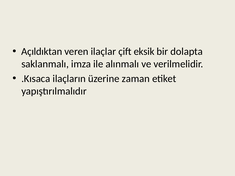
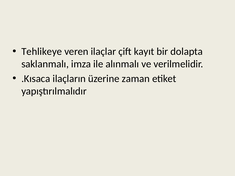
Açıldıktan: Açıldıktan -> Tehlikeye
eksik: eksik -> kayıt
